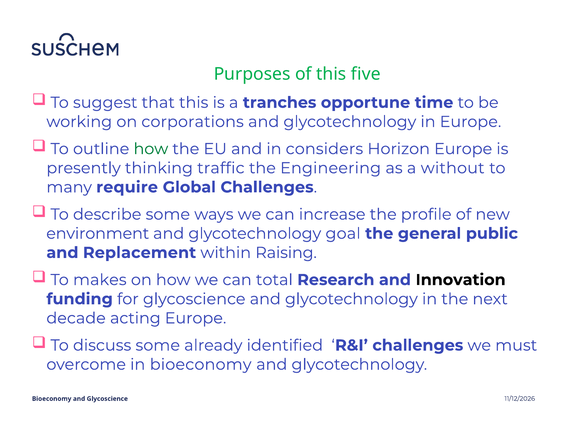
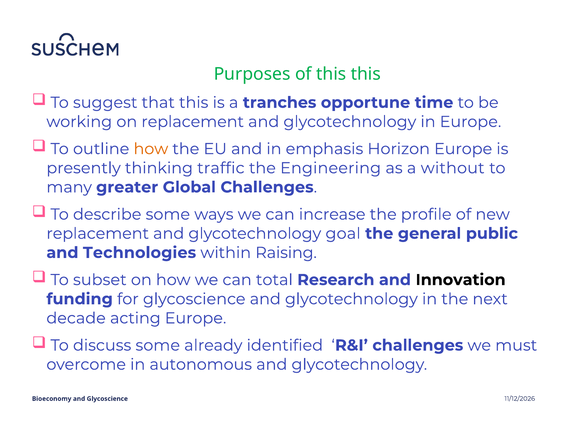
this five: five -> this
on corporations: corporations -> replacement
how at (151, 149) colour: green -> orange
considers: considers -> emphasis
require: require -> greater
environment at (98, 234): environment -> replacement
Replacement: Replacement -> Technologies
makes: makes -> subset
in bioeconomy: bioeconomy -> autonomous
